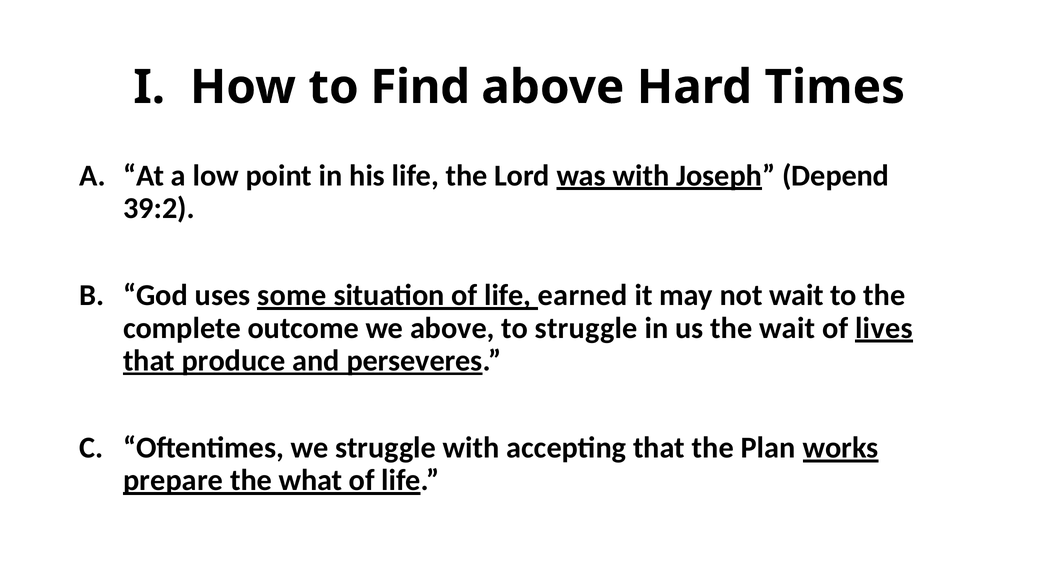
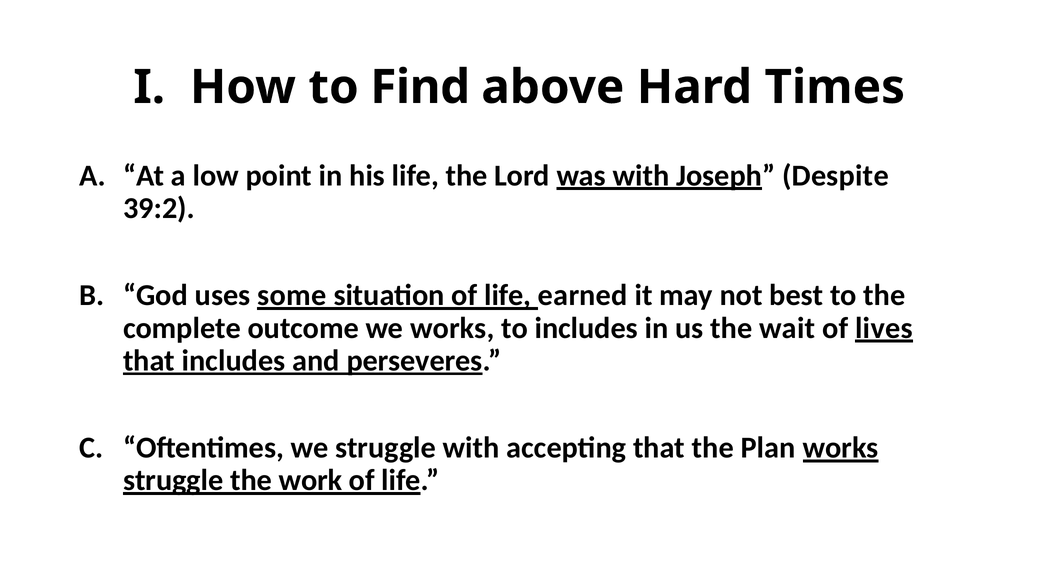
Depend: Depend -> Despite
not wait: wait -> best
we above: above -> works
to struggle: struggle -> includes
that produce: produce -> includes
prepare at (173, 481): prepare -> struggle
what: what -> work
